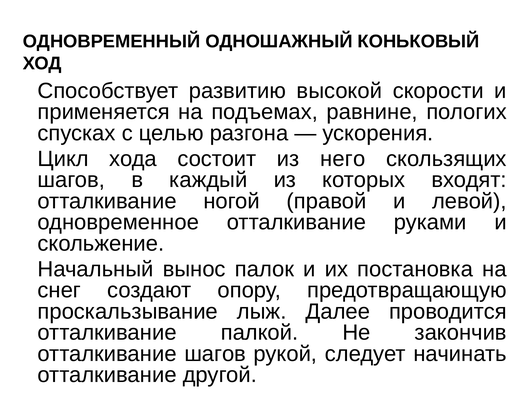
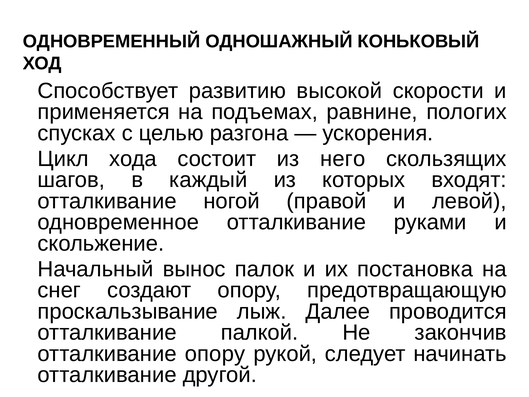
отталкивание шагов: шагов -> опору
